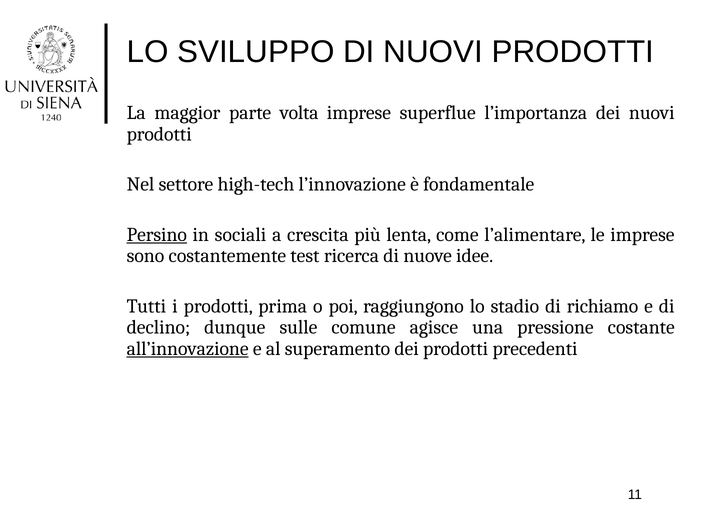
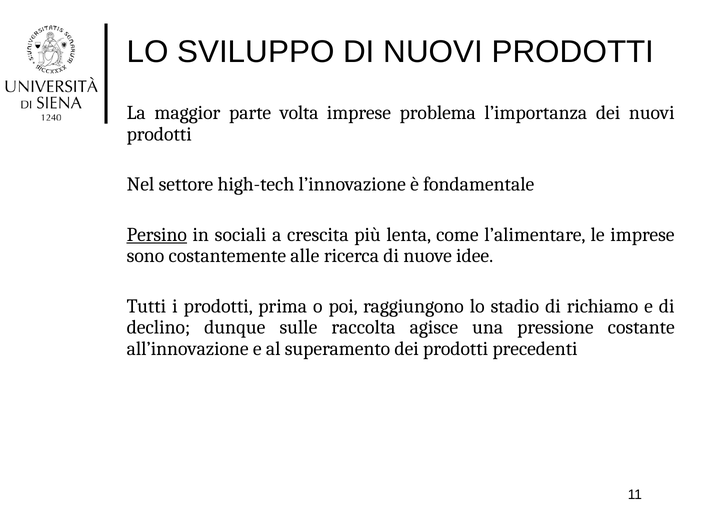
superflue: superflue -> problema
test: test -> alle
comune: comune -> raccolta
all’innovazione underline: present -> none
